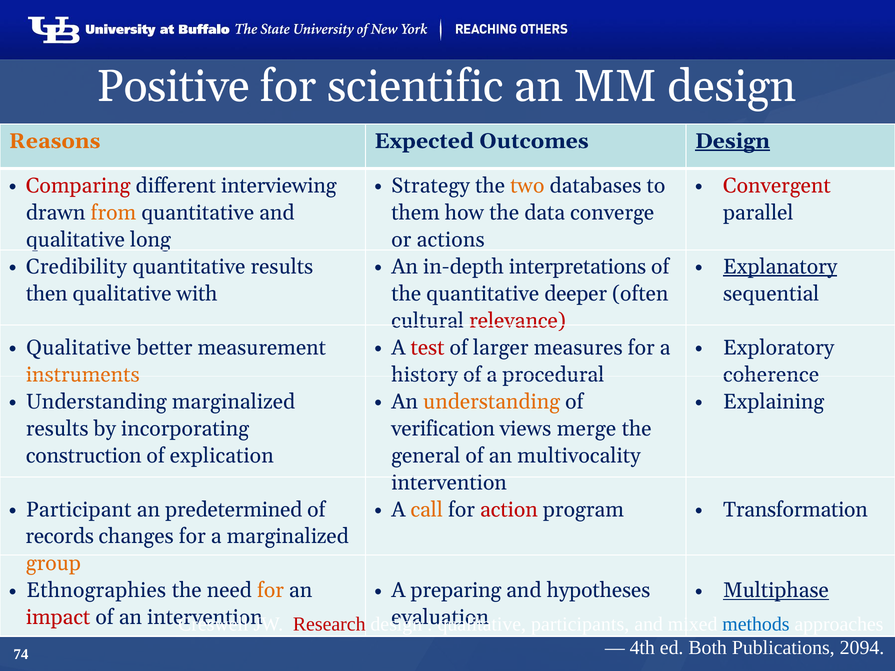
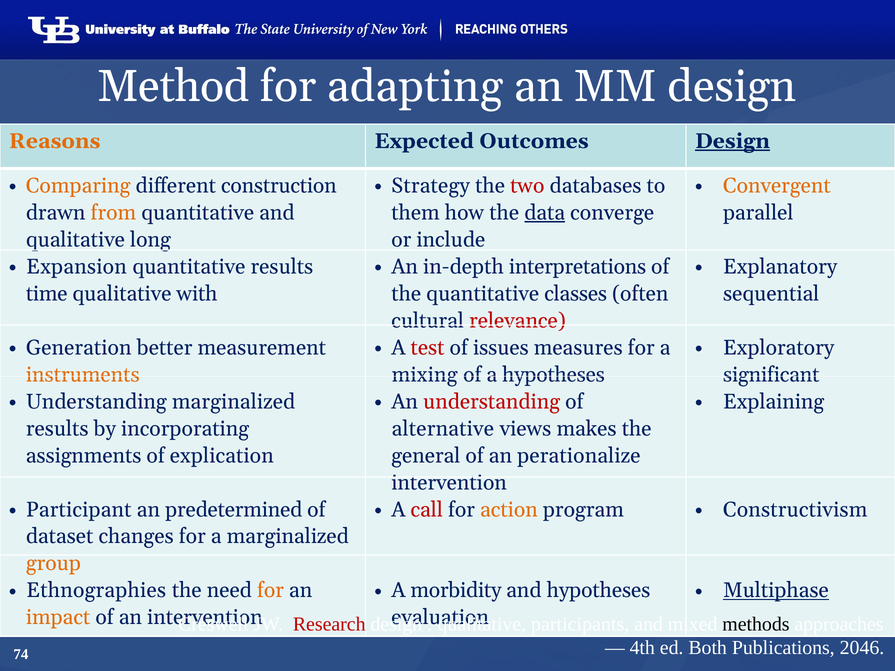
Positive: Positive -> Method
scientific: scientific -> adapting
Comparing colour: red -> orange
interviewing: interviewing -> construction
two colour: orange -> red
Convergent colour: red -> orange
data underline: none -> present
actions: actions -> include
Credibility: Credibility -> Expansion
Explanatory underline: present -> none
then: then -> time
deeper: deeper -> classes
Qualitative at (79, 348): Qualitative -> Generation
larger: larger -> issues
history: history -> mixing
a procedural: procedural -> hypotheses
coherence: coherence -> significant
understanding at (492, 402) colour: orange -> red
verification: verification -> alternative
merge: merge -> makes
construction: construction -> assignments
multivocality: multivocality -> perationalize
call colour: orange -> red
action colour: red -> orange
Transformation: Transformation -> Constructivism
records: records -> dataset
preparing: preparing -> morbidity
impact colour: red -> orange
methods colour: blue -> black
2094: 2094 -> 2046
